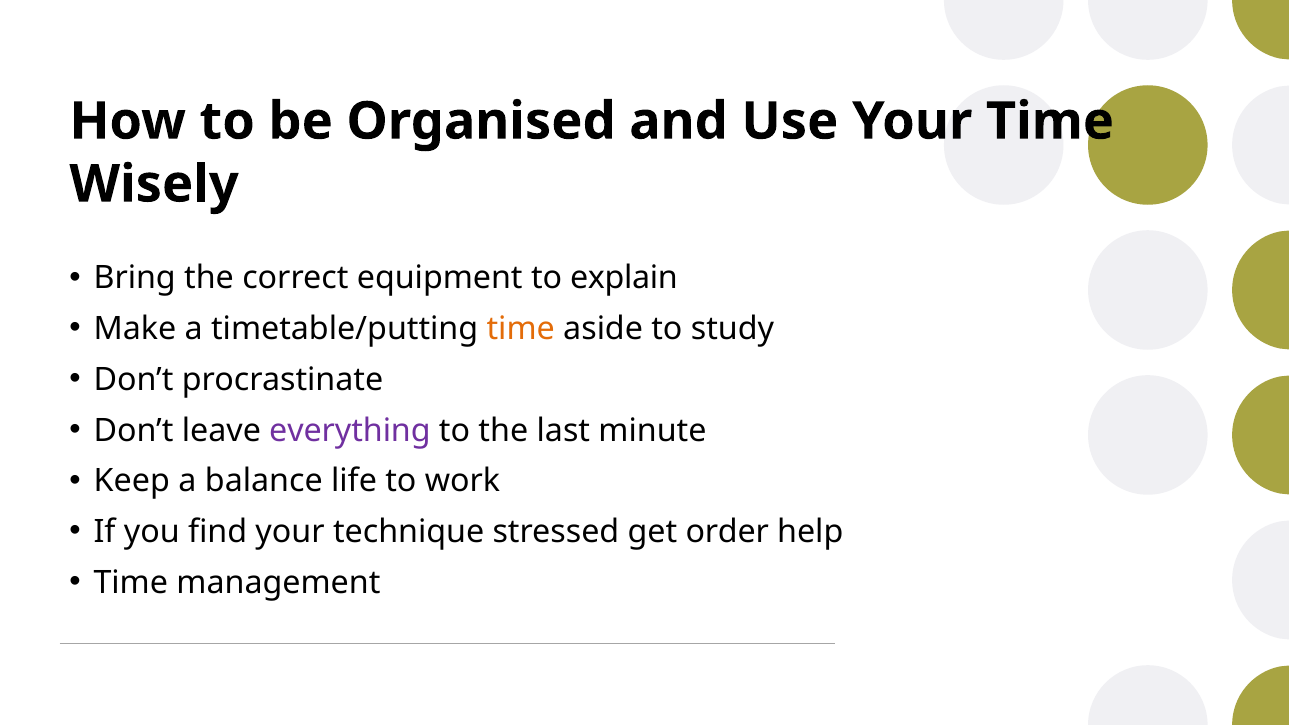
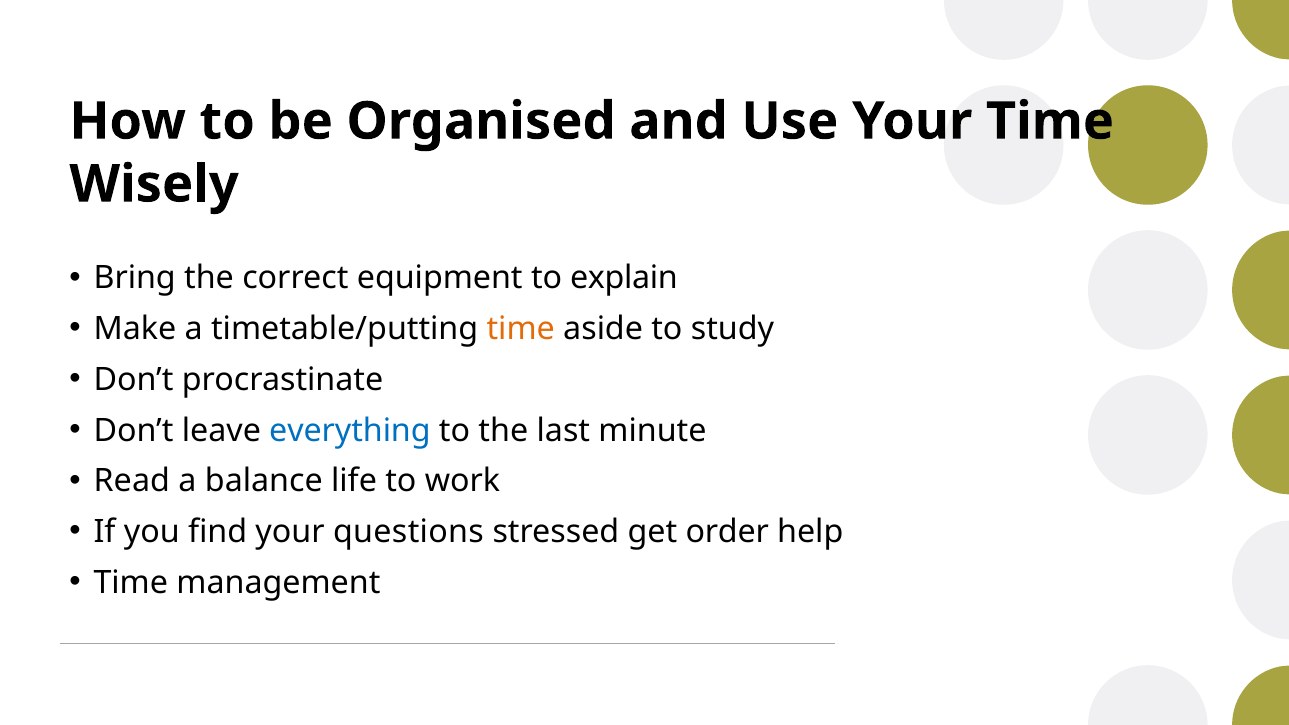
everything colour: purple -> blue
Keep: Keep -> Read
technique: technique -> questions
